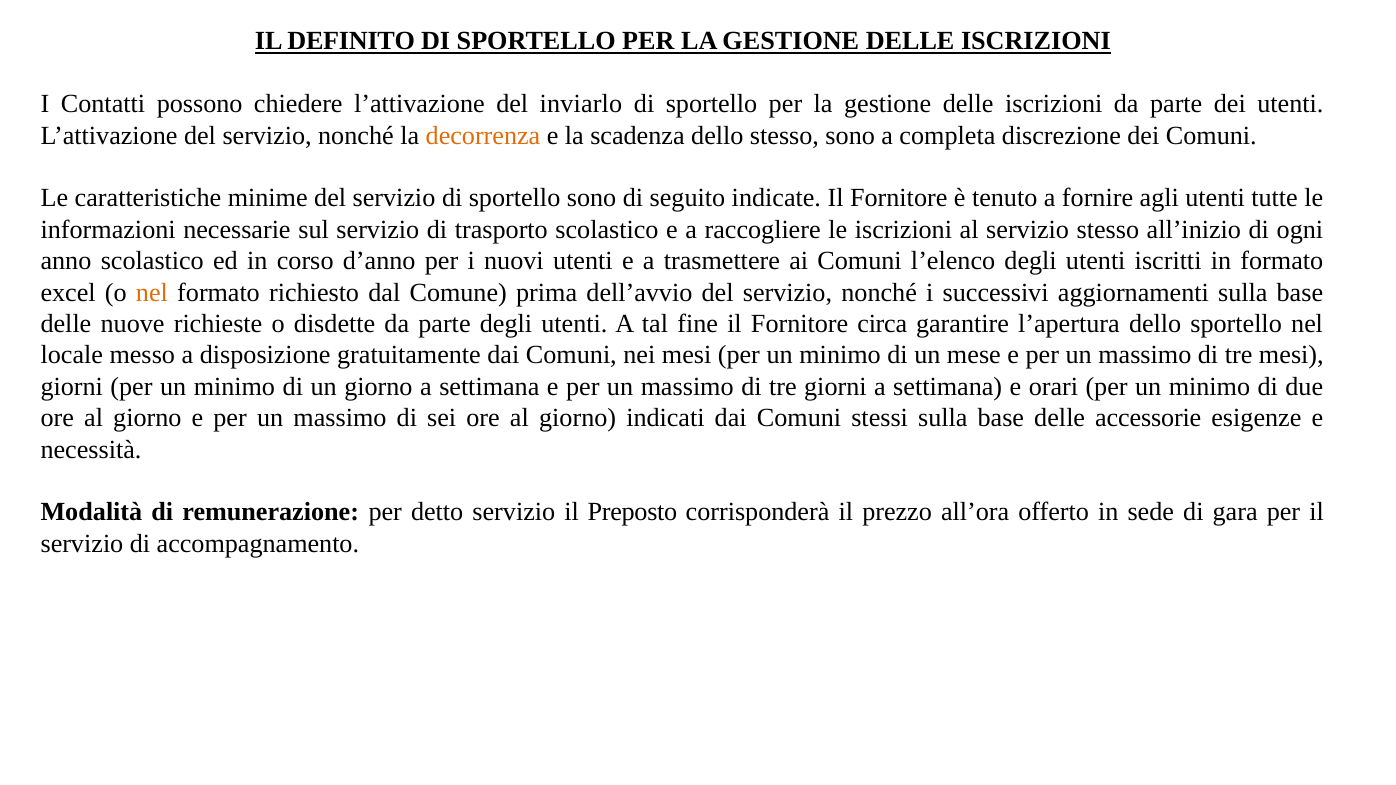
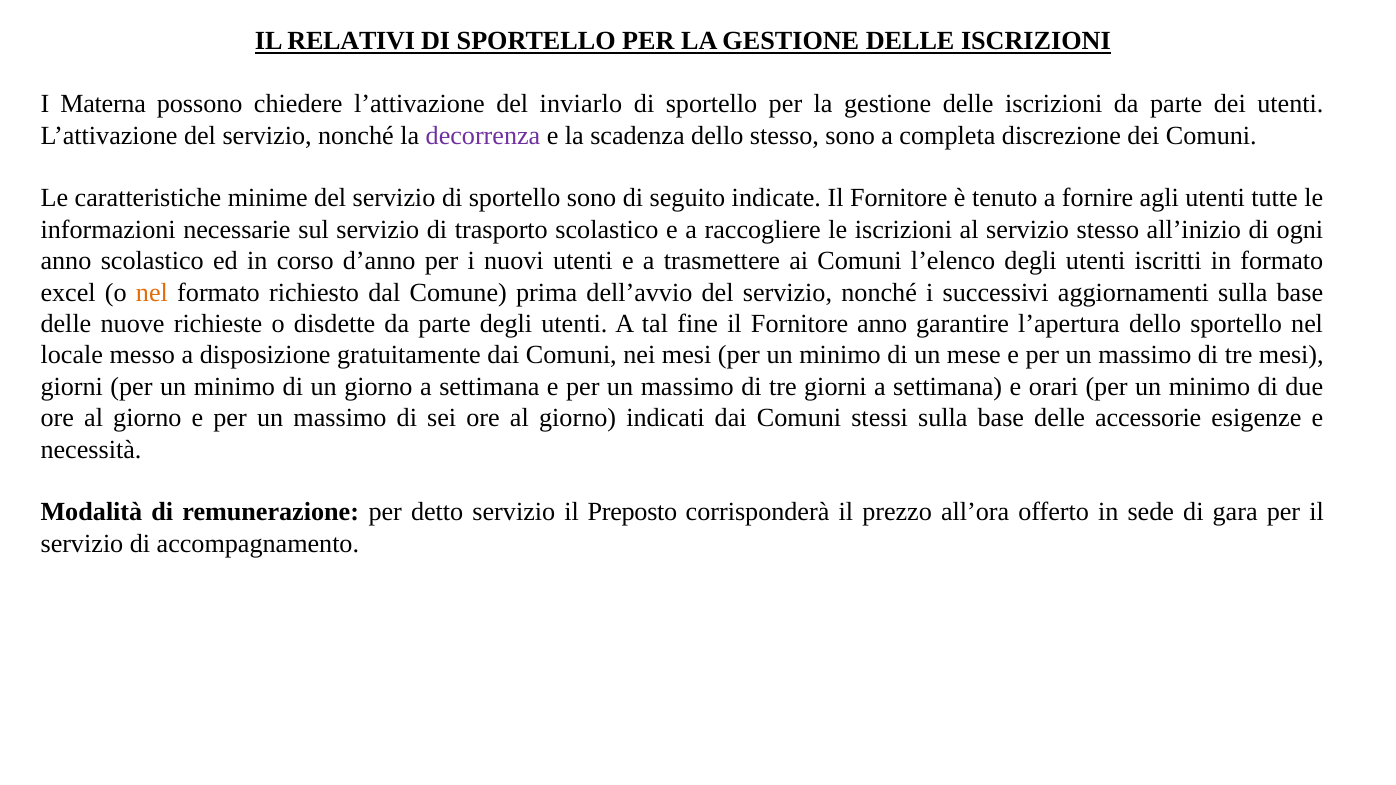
DEFINITO: DEFINITO -> RELATIVI
Contatti: Contatti -> Materna
decorrenza colour: orange -> purple
Fornitore circa: circa -> anno
